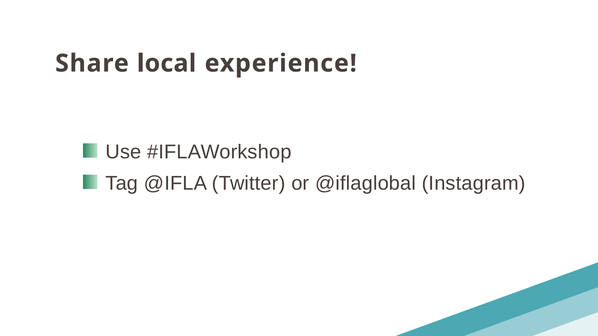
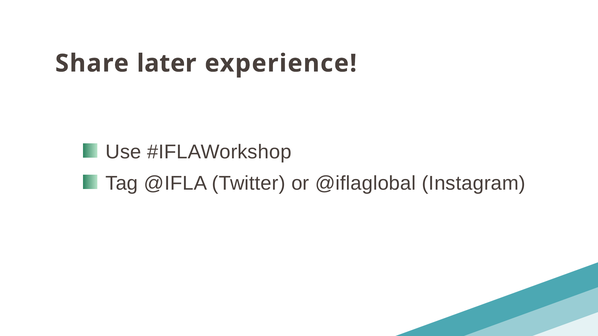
local: local -> later
